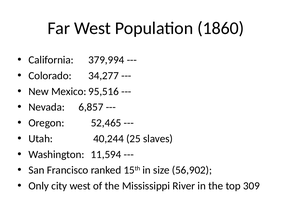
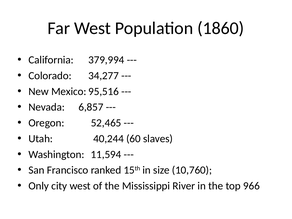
25: 25 -> 60
56,902: 56,902 -> 10,760
309: 309 -> 966
